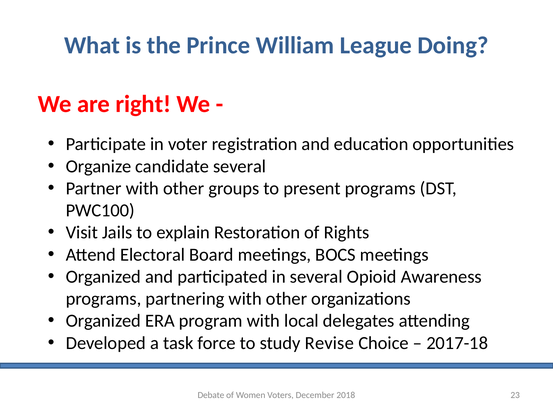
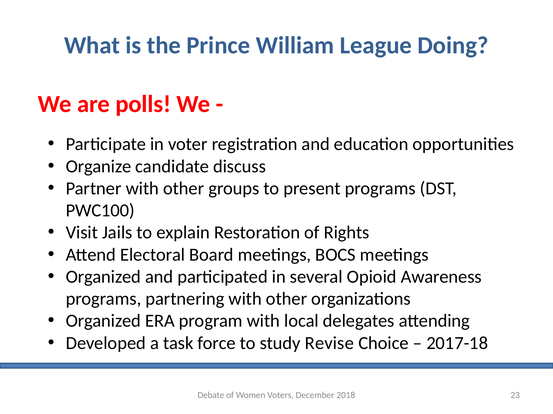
right: right -> polls
candidate several: several -> discuss
